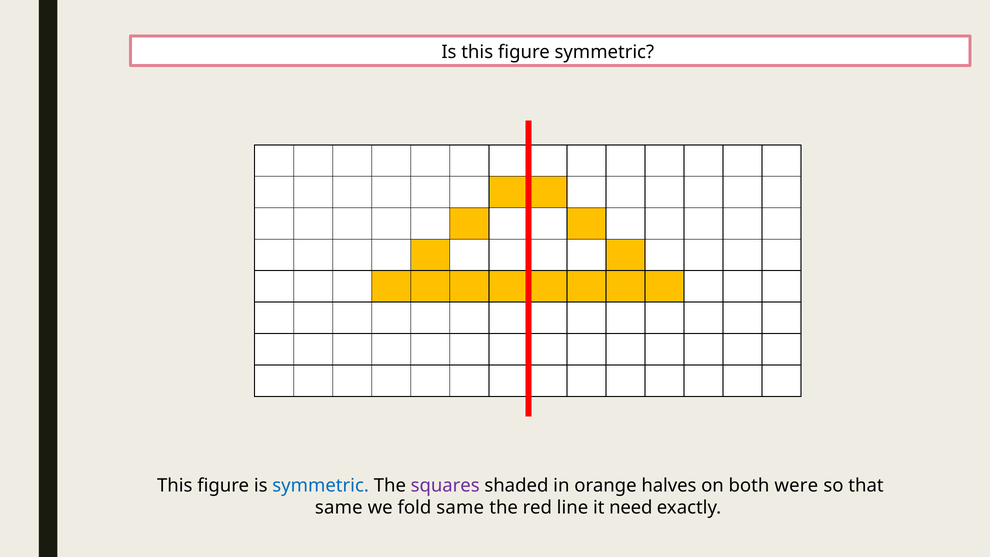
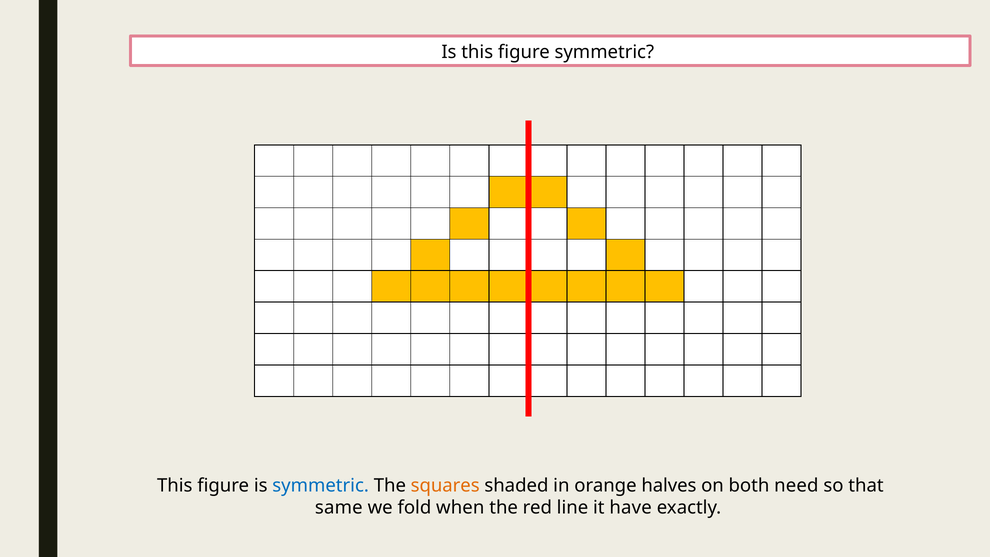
squares colour: purple -> orange
were: were -> need
fold same: same -> when
need: need -> have
